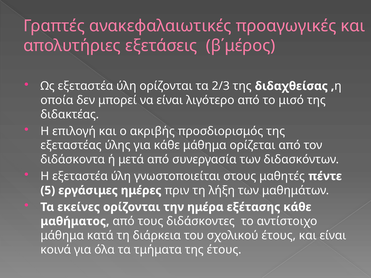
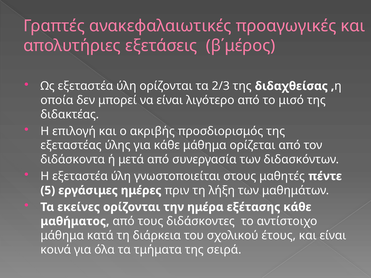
της έτους: έτους -> σειρά
